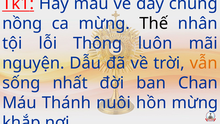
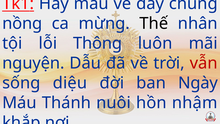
vẫn colour: orange -> red
nhất: nhất -> diệu
Chan: Chan -> Ngày
hồn mừng: mừng -> nhậm
